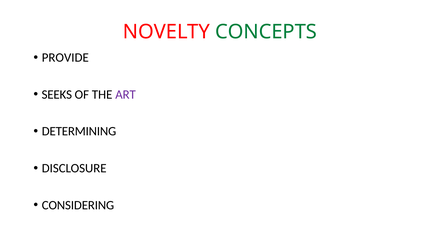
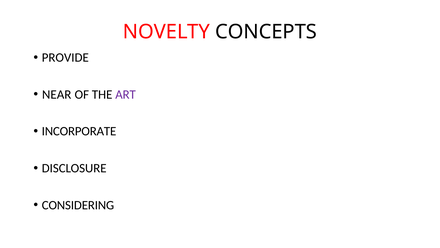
CONCEPTS colour: green -> black
SEEKS: SEEKS -> NEAR
DETERMINING: DETERMINING -> INCORPORATE
